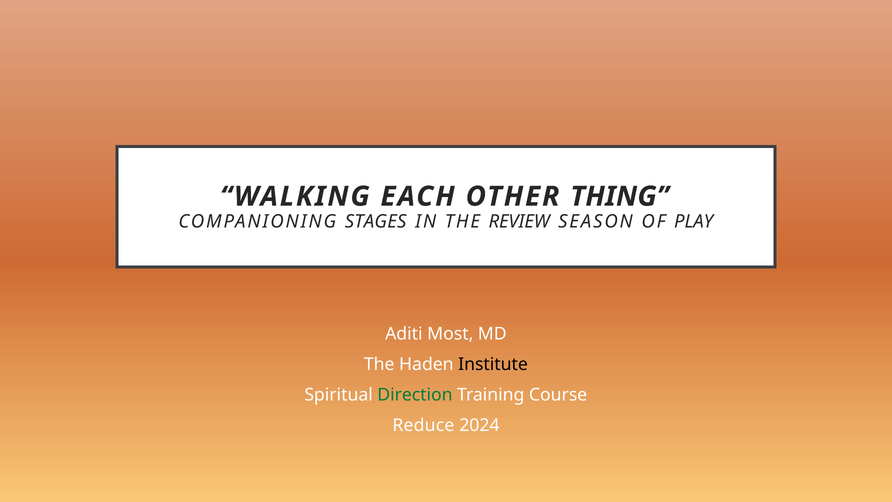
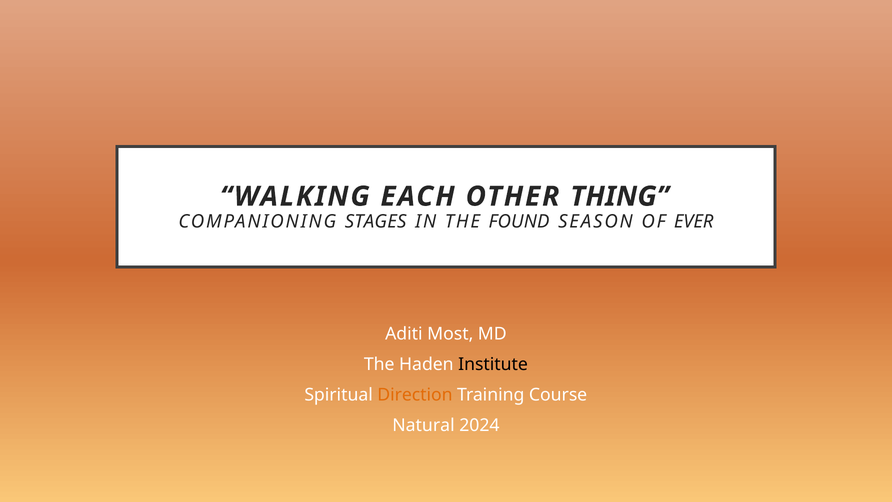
REVIEW: REVIEW -> FOUND
PLAY: PLAY -> EVER
Direction colour: green -> orange
Reduce: Reduce -> Natural
